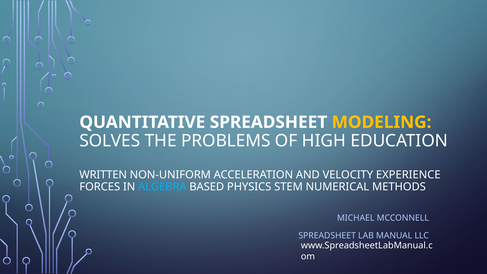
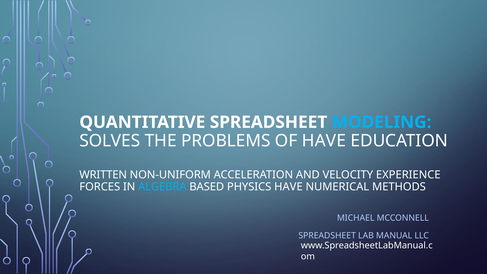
MODELING colour: yellow -> light blue
OF HIGH: HIGH -> HAVE
PHYSICS STEM: STEM -> HAVE
